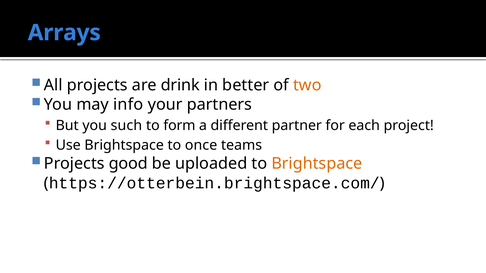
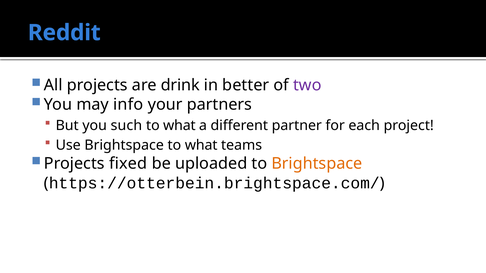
Arrays: Arrays -> Reddit
two colour: orange -> purple
form at (179, 126): form -> what
Brightspace to once: once -> what
good: good -> fixed
